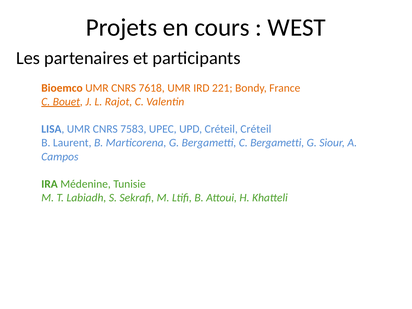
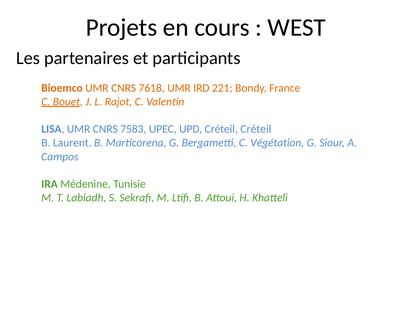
C Bergametti: Bergametti -> Végétation
